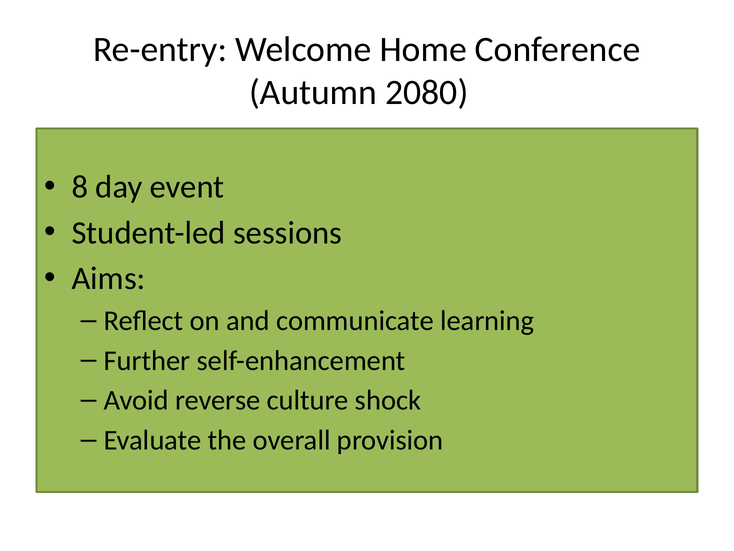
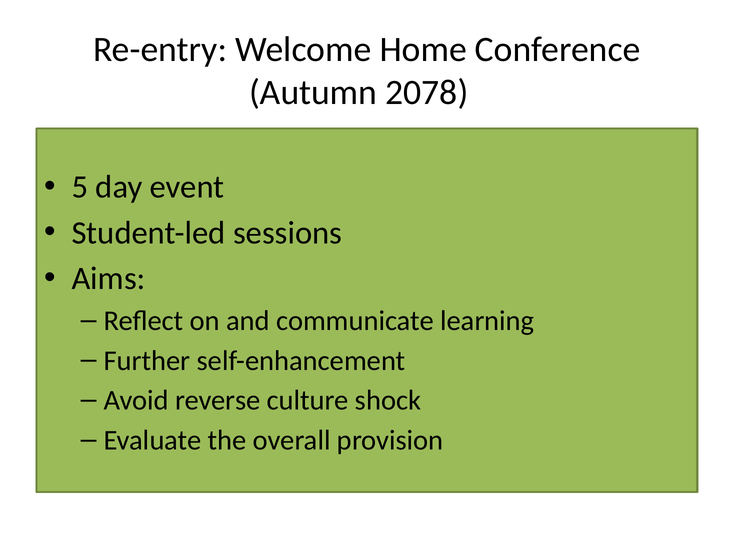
2080: 2080 -> 2078
8: 8 -> 5
